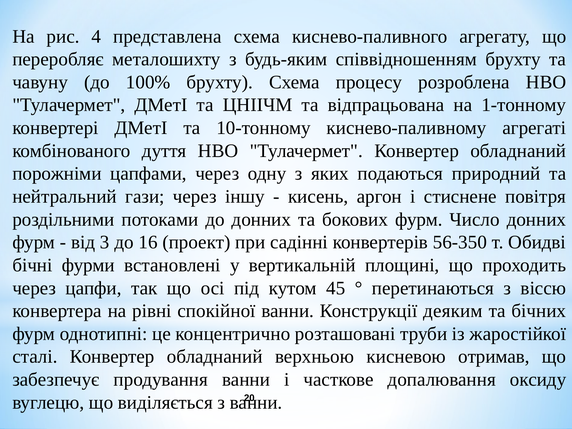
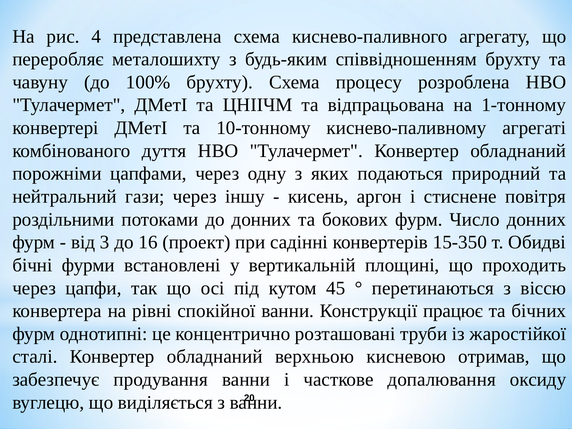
56-350: 56-350 -> 15-350
деяким: деяким -> працює
